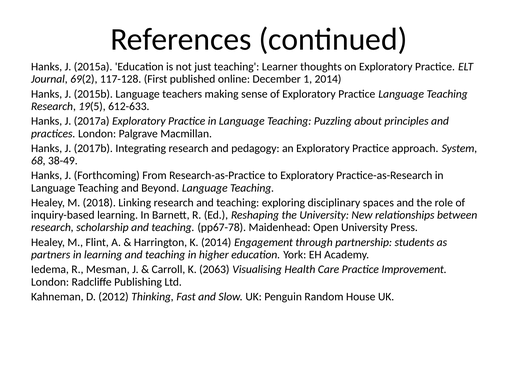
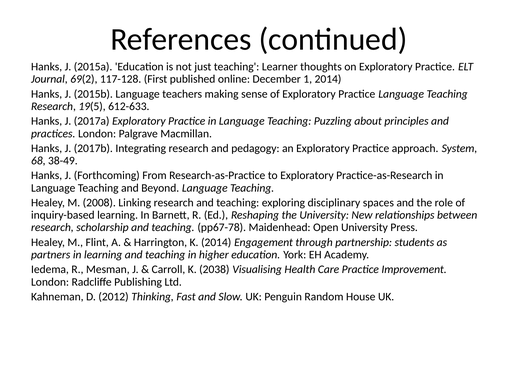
2018: 2018 -> 2008
2063: 2063 -> 2038
